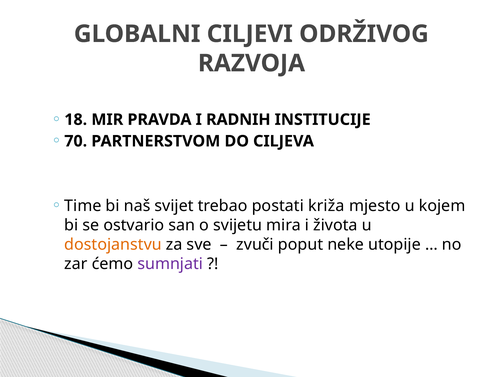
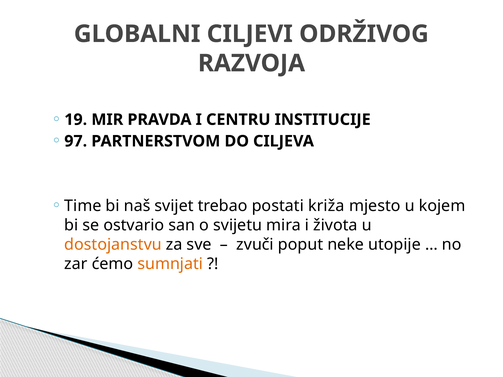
18: 18 -> 19
RADNIH: RADNIH -> CENTRU
70: 70 -> 97
sumnjati colour: purple -> orange
